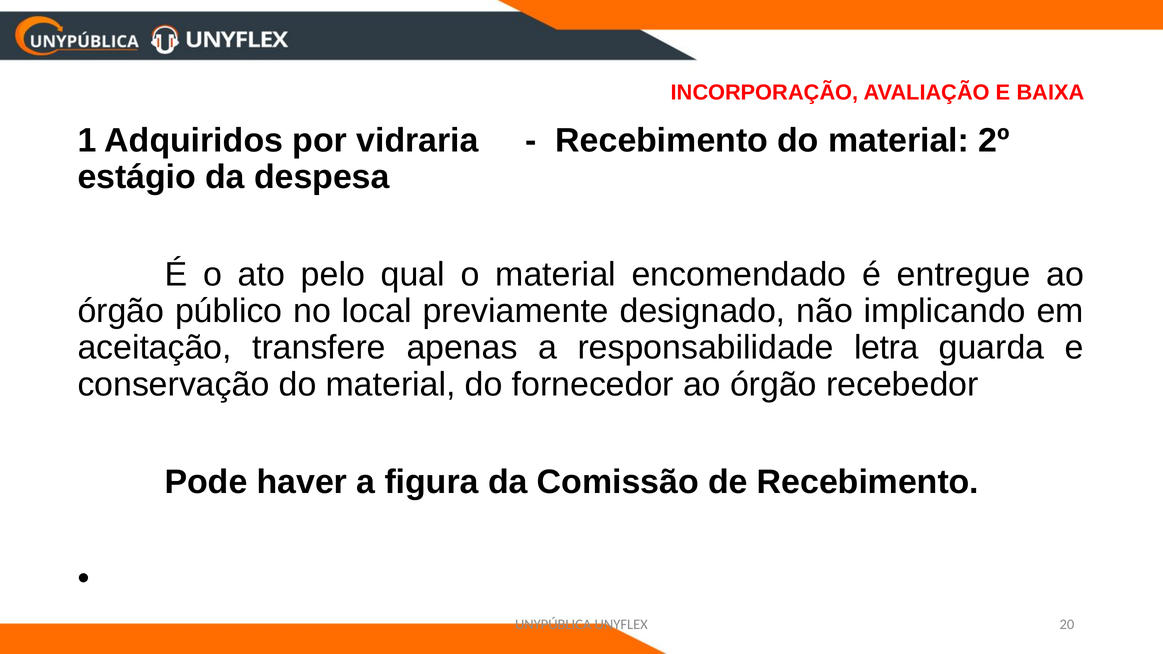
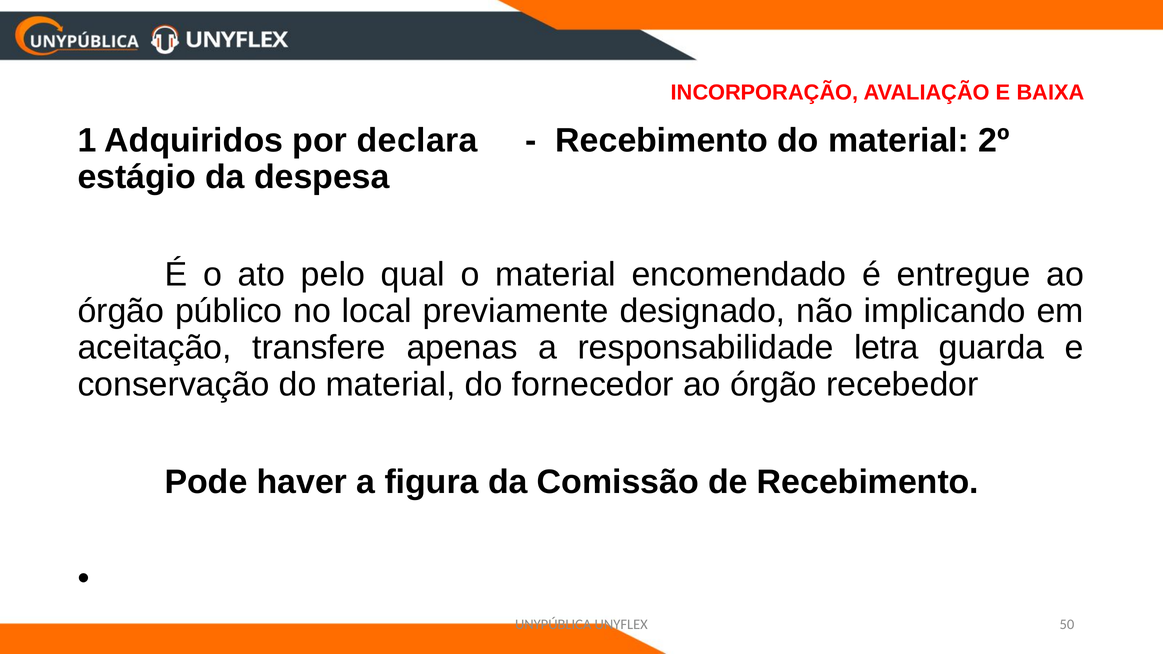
vidraria: vidraria -> declara
20: 20 -> 50
